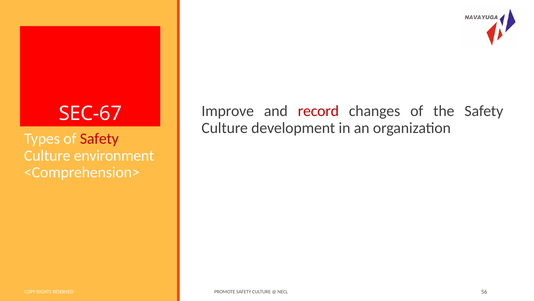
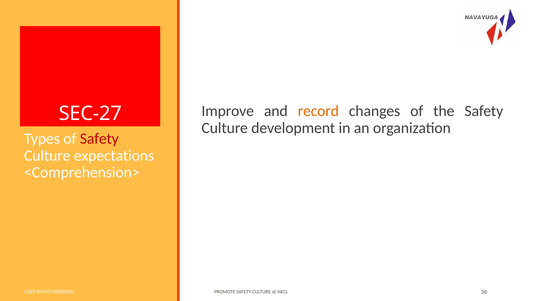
record colour: red -> orange
SEC-67: SEC-67 -> SEC-27
environment: environment -> expectations
